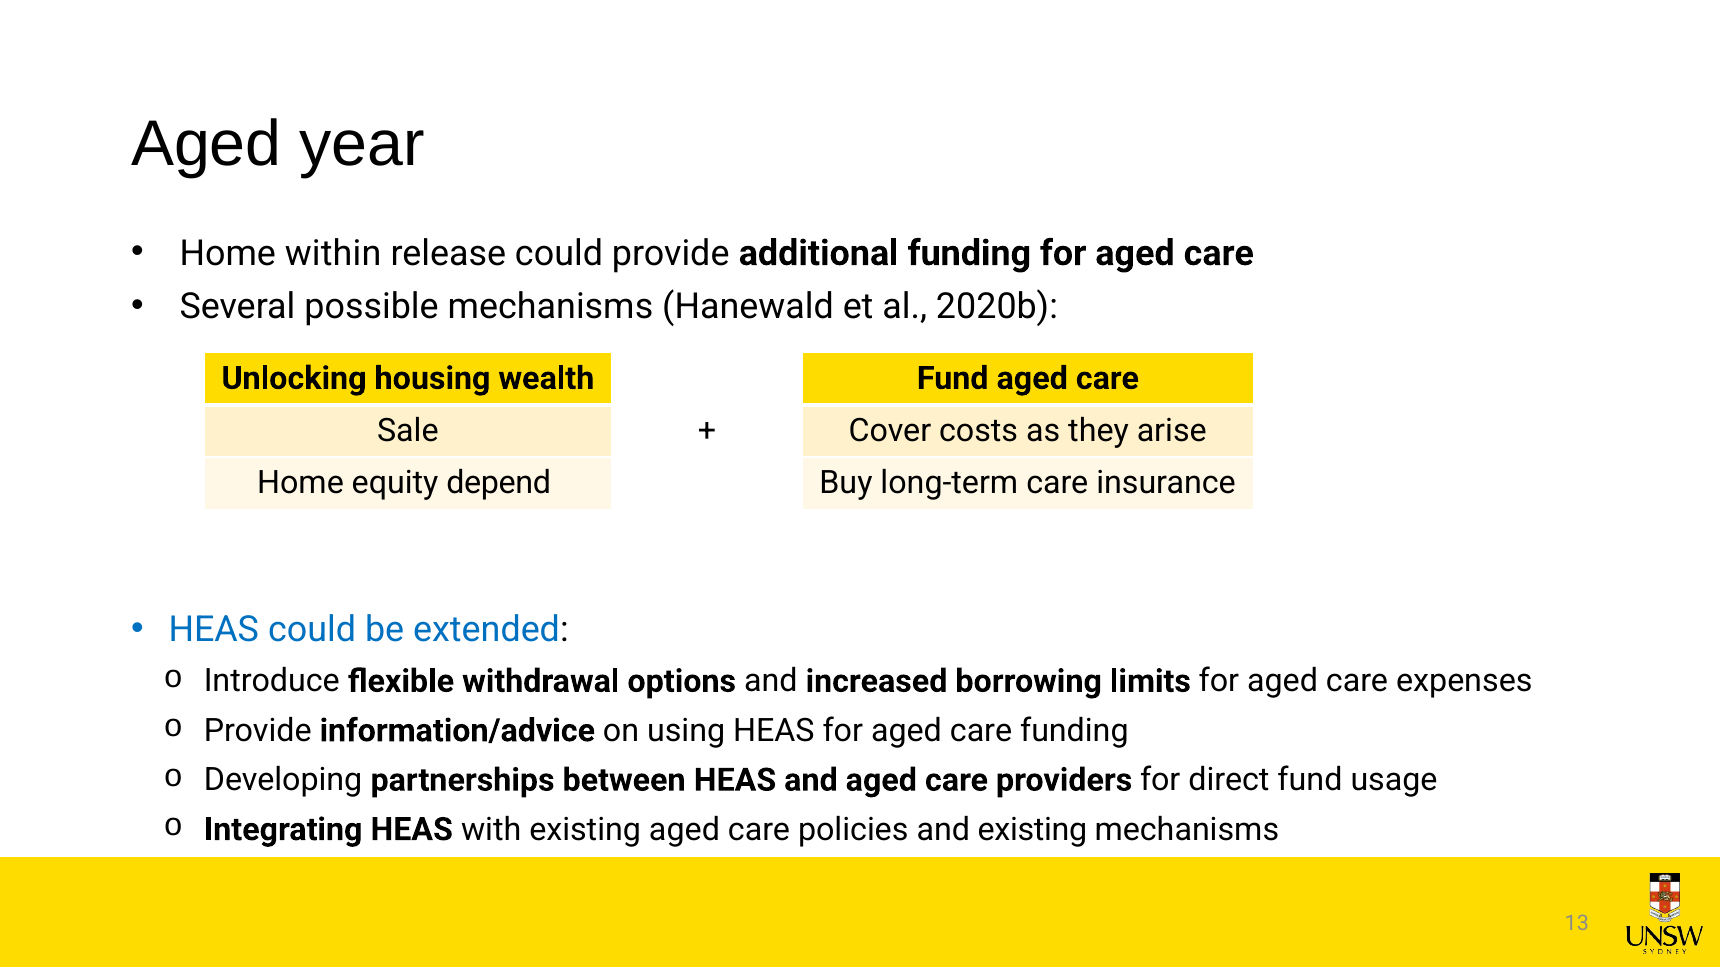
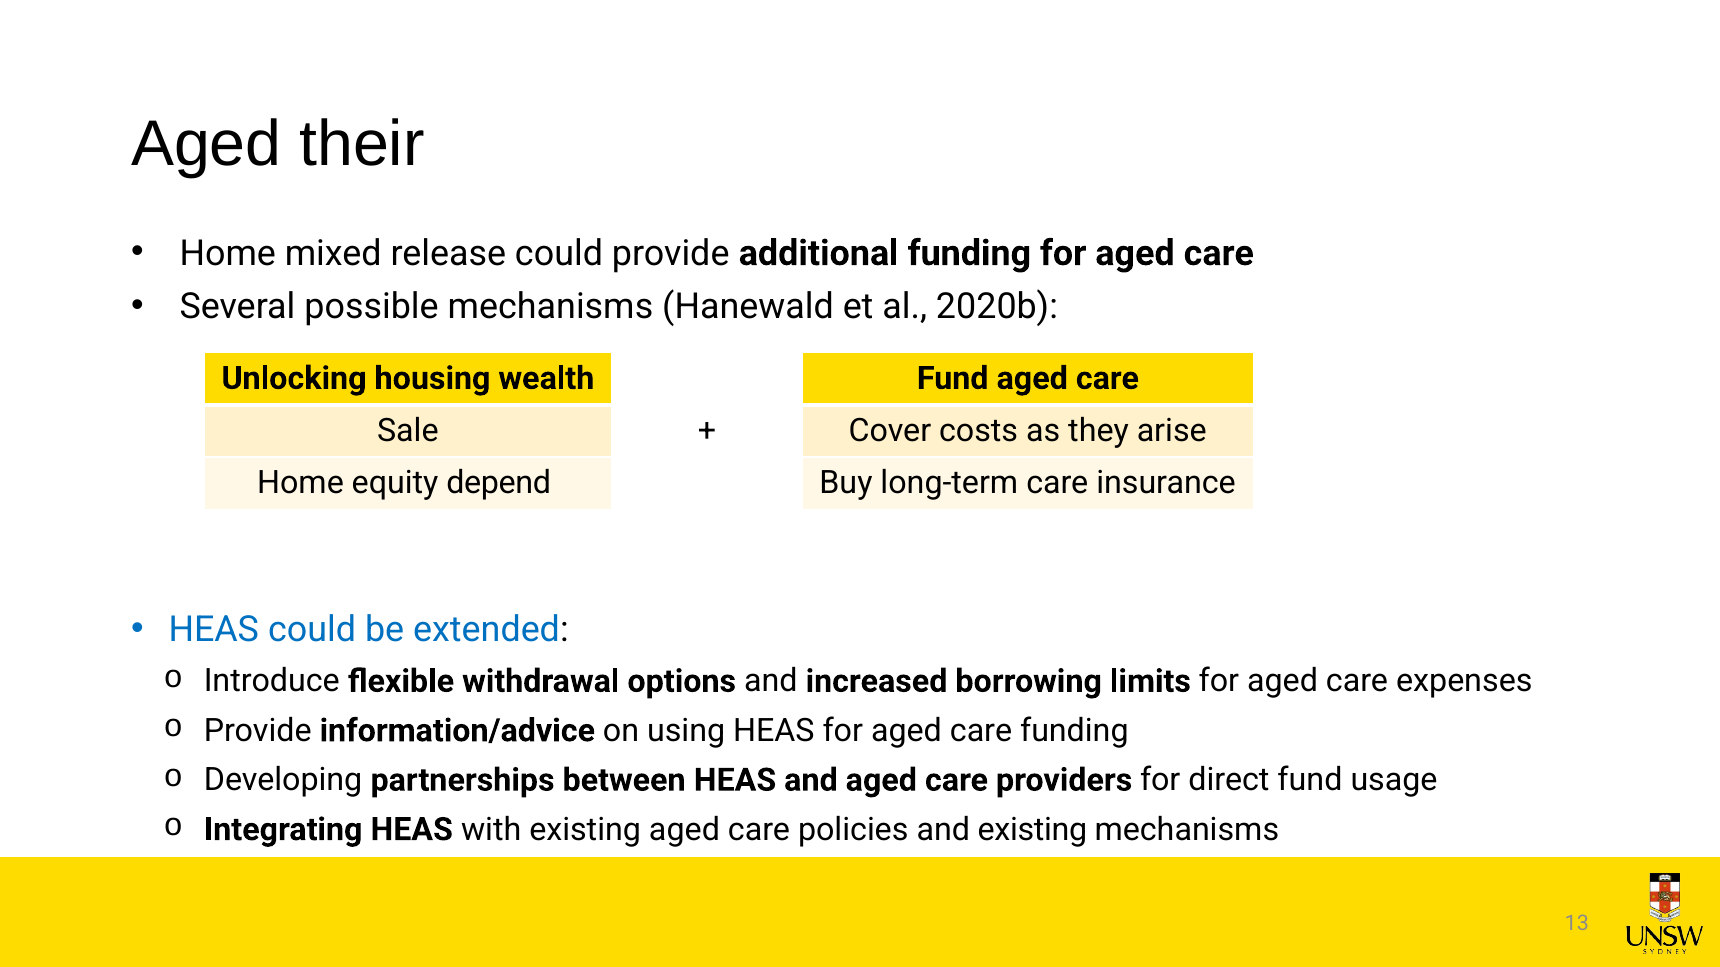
year: year -> their
within: within -> mixed
